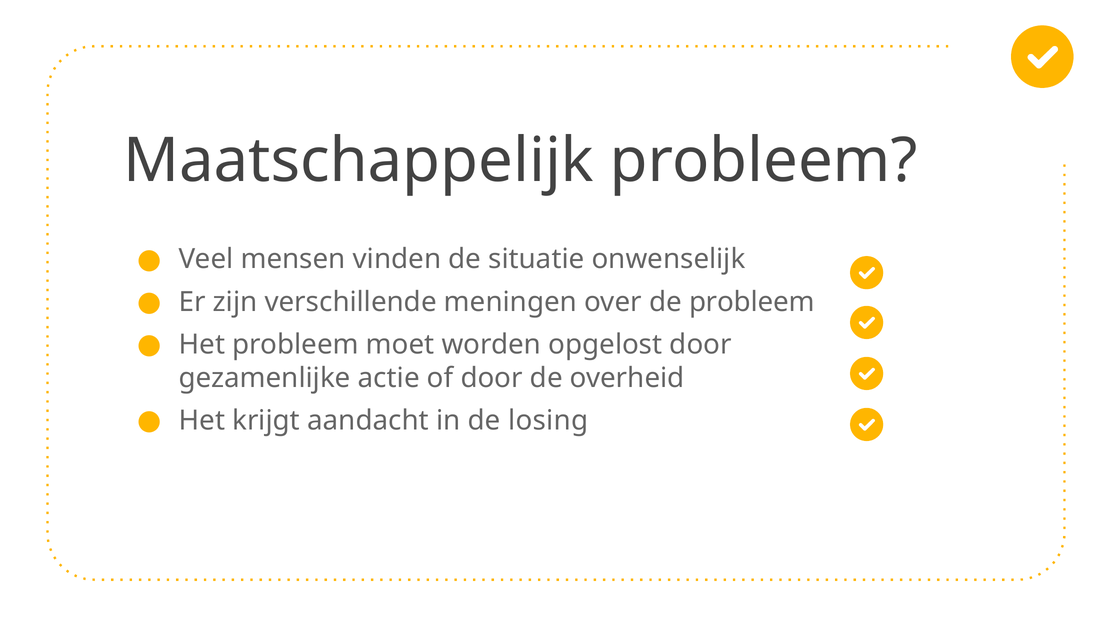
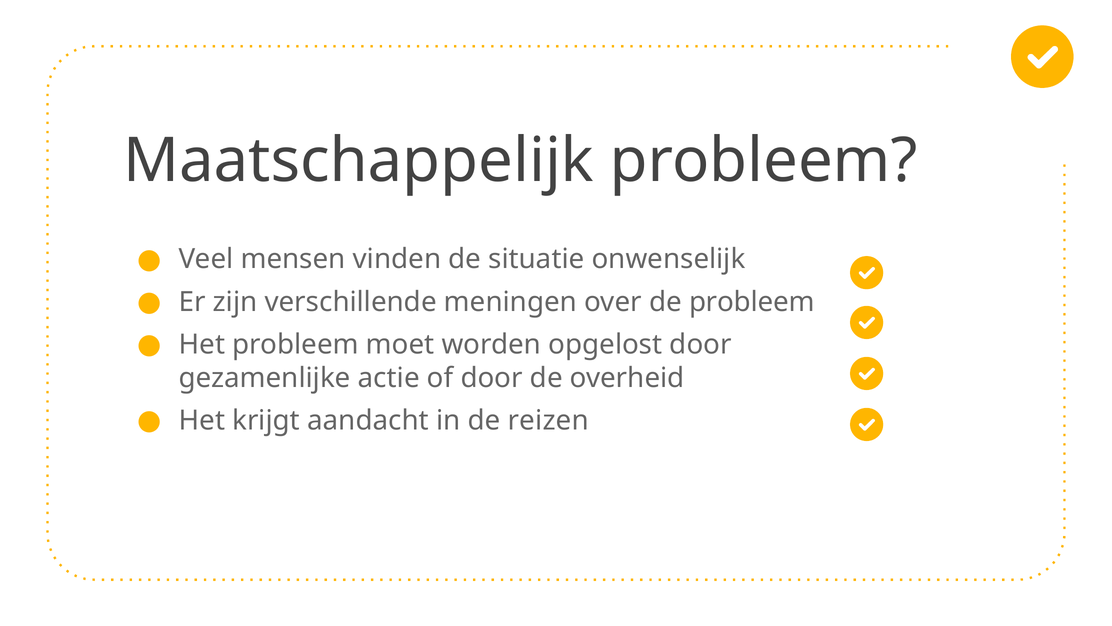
losing: losing -> reizen
